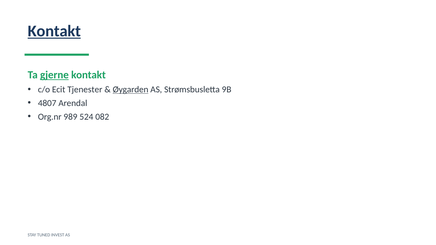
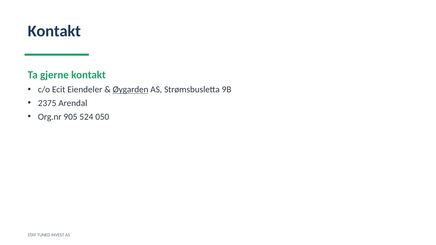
Kontakt at (54, 31) underline: present -> none
gjerne underline: present -> none
Tjenester: Tjenester -> Eiendeler
4807: 4807 -> 2375
989: 989 -> 905
082: 082 -> 050
